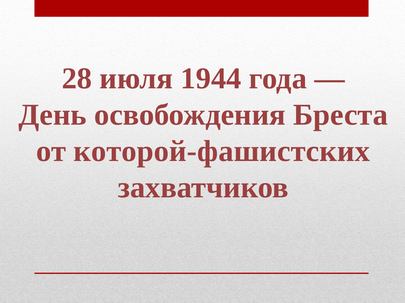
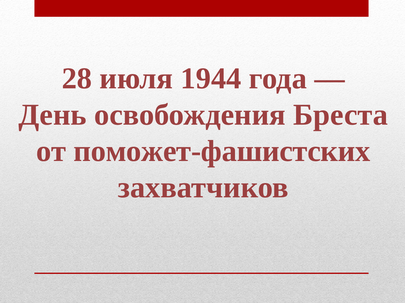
которой-фашистских: которой-фашистских -> поможет-фашистских
